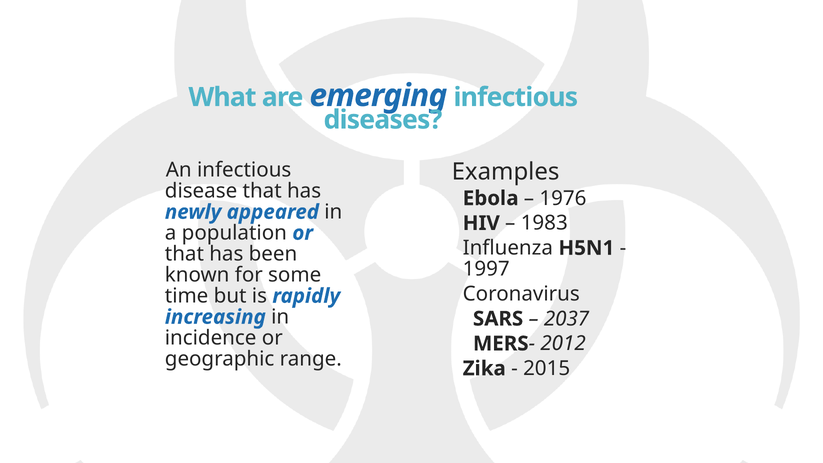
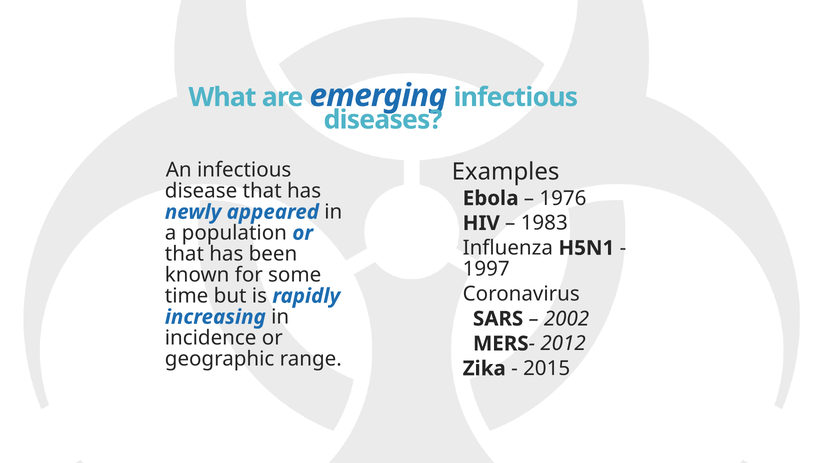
2037: 2037 -> 2002
